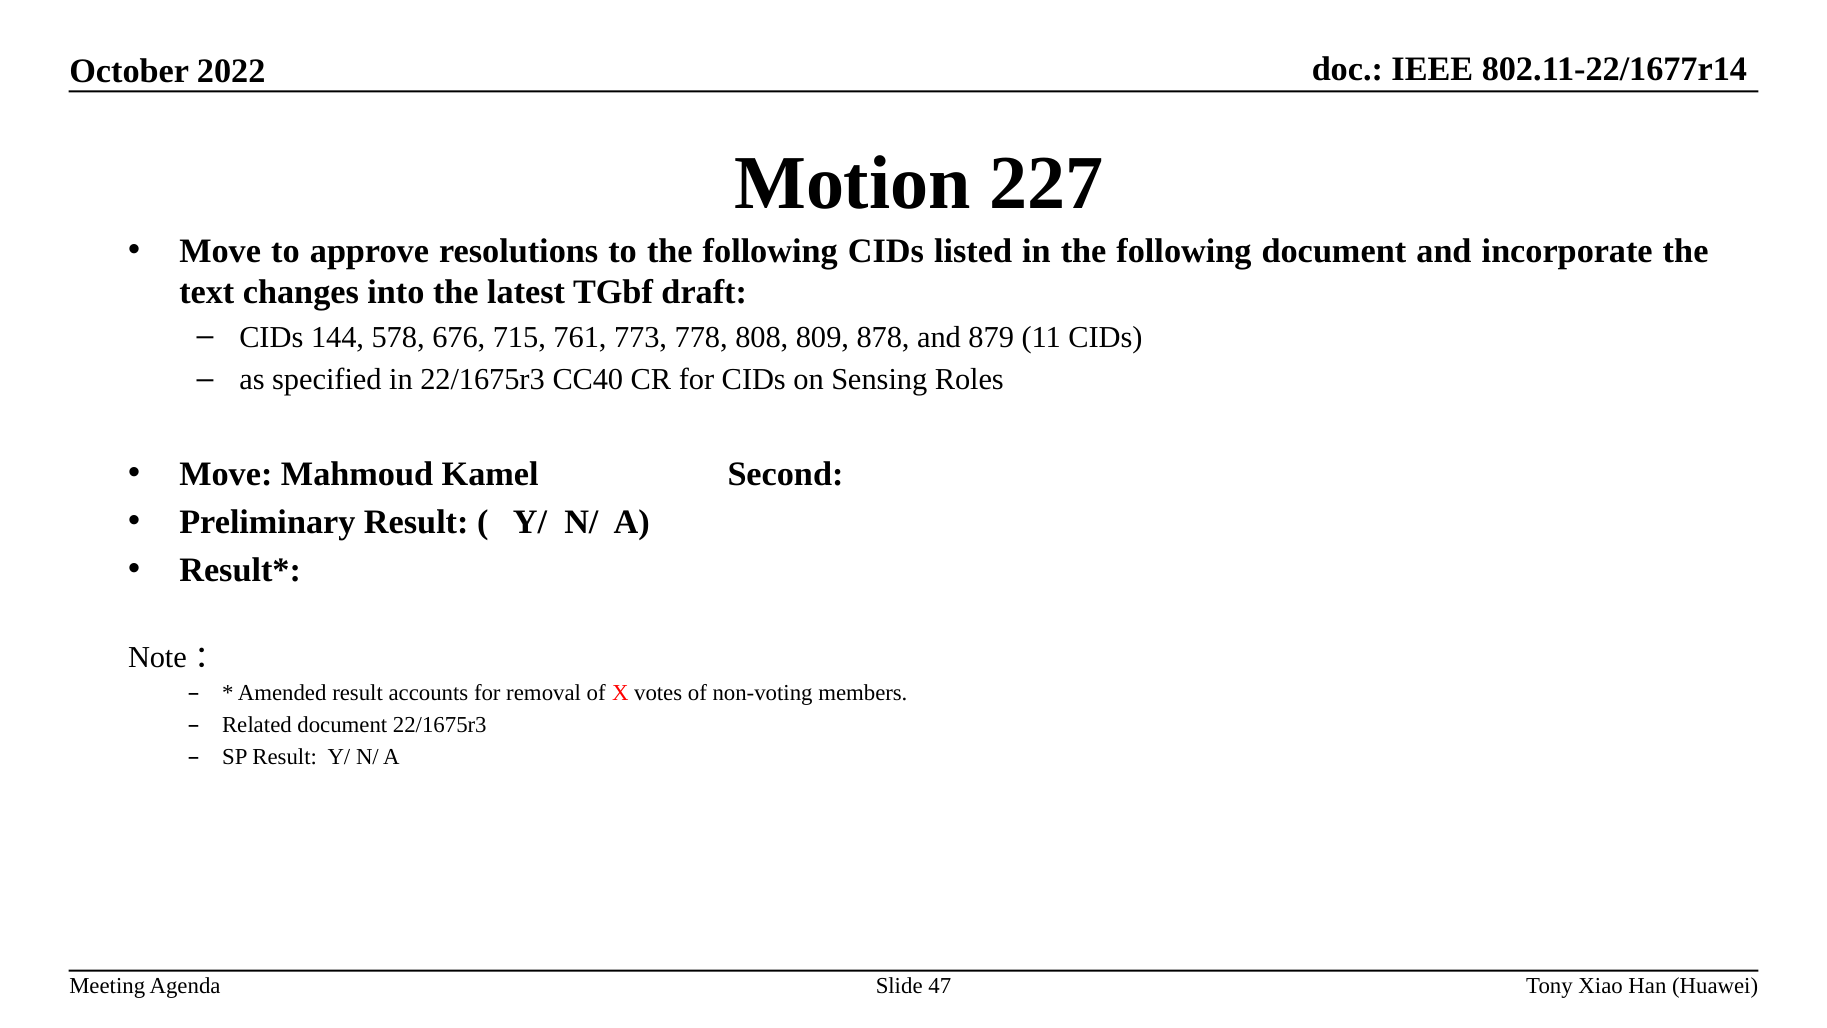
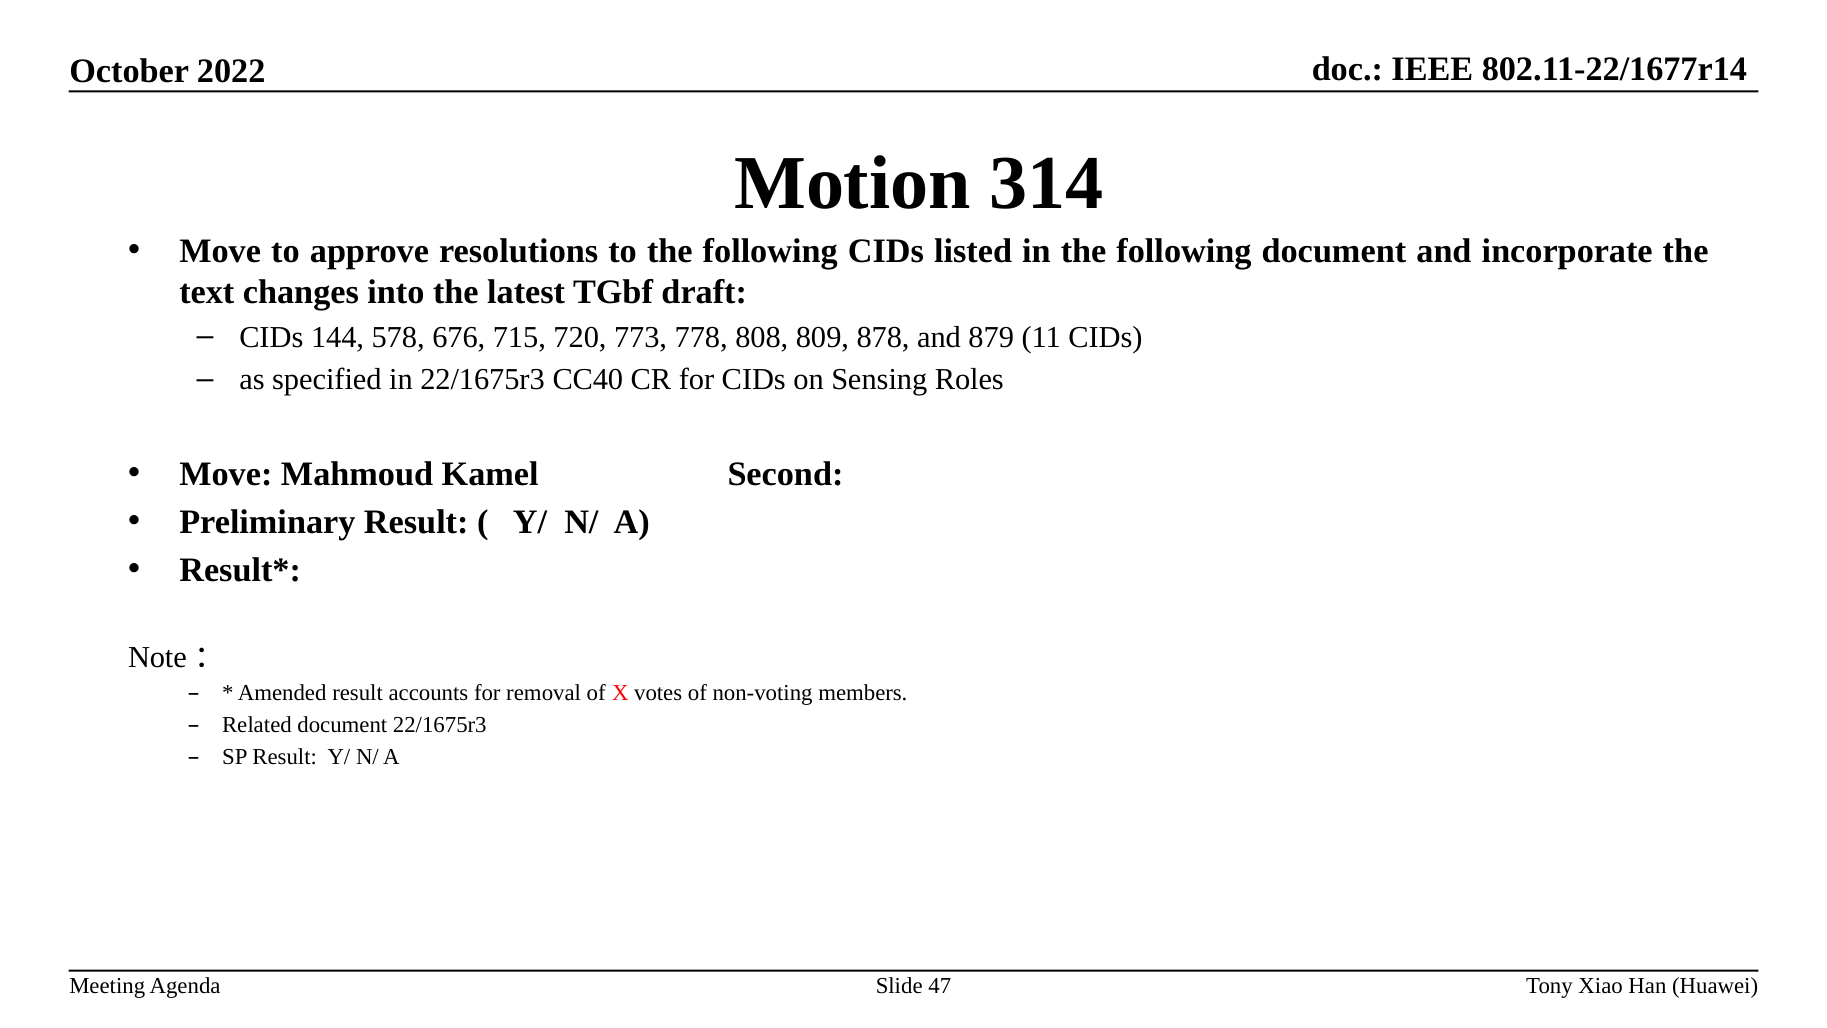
227: 227 -> 314
761: 761 -> 720
